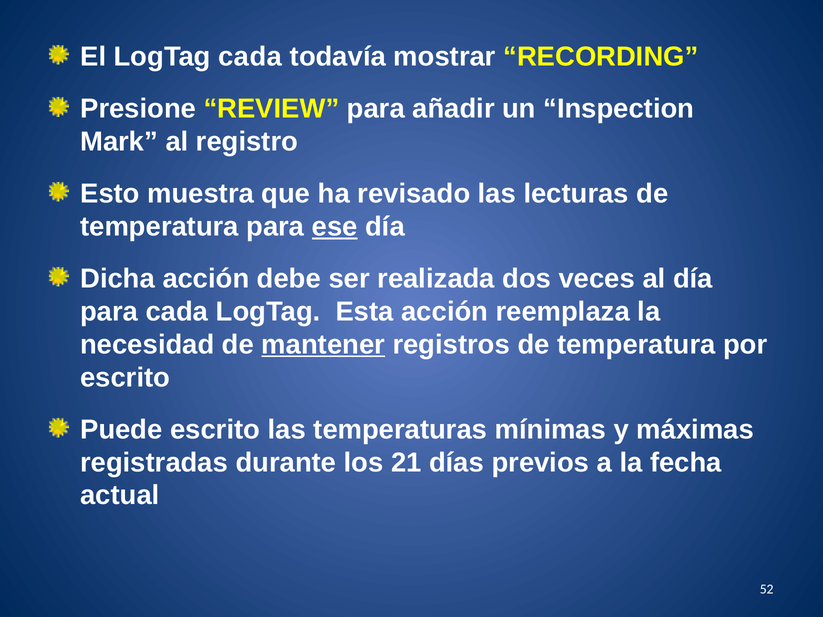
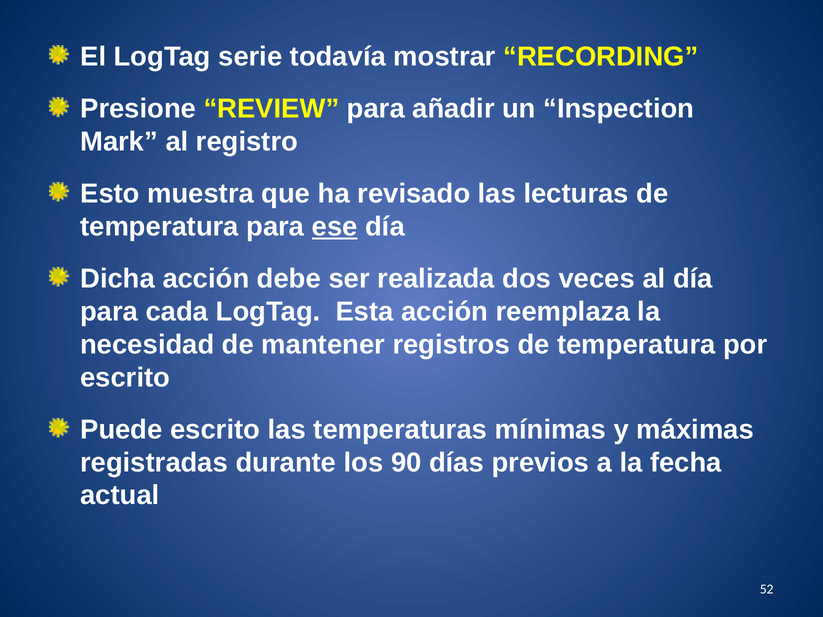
LogTag cada: cada -> serie
mantener underline: present -> none
21: 21 -> 90
